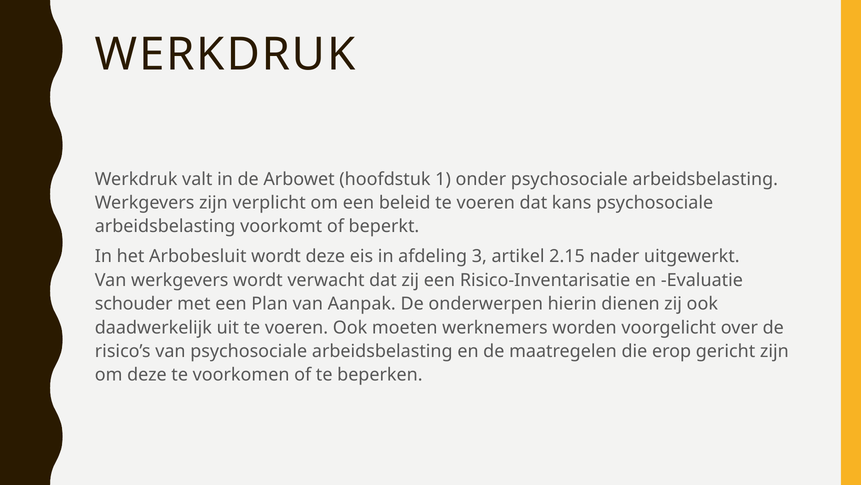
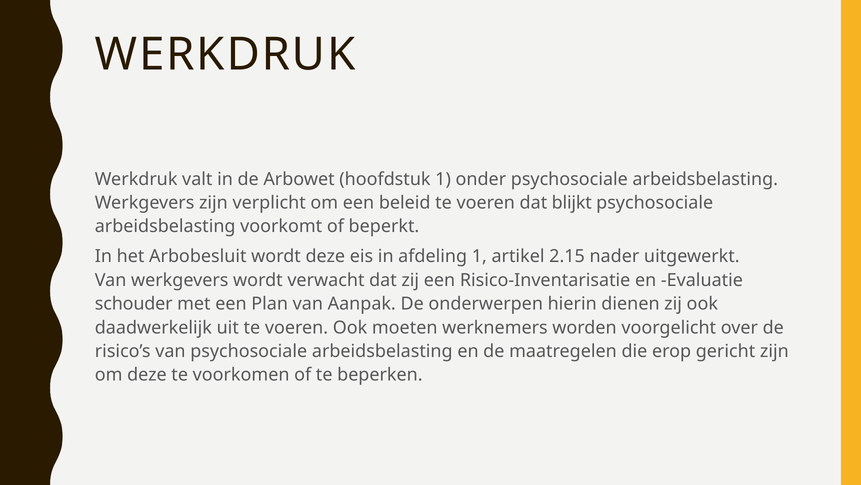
kans: kans -> blijkt
afdeling 3: 3 -> 1
